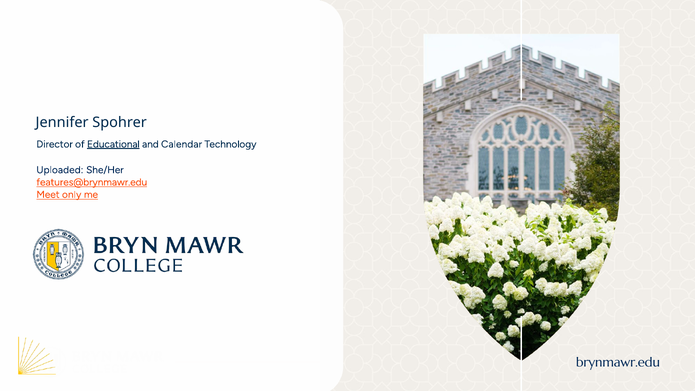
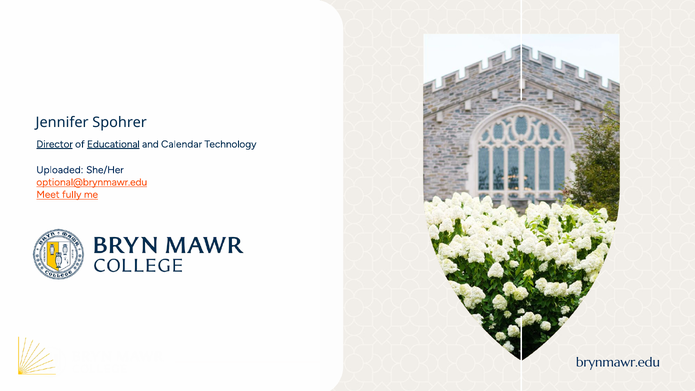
Director underline: none -> present
features@brynmawr.edu: features@brynmawr.edu -> optional@brynmawr.edu
only: only -> fully
